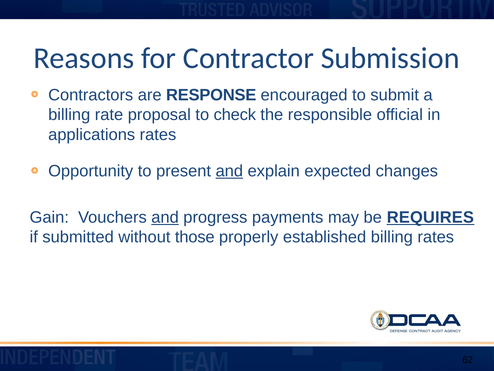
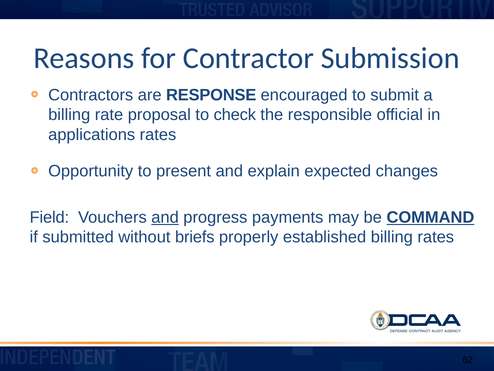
and at (229, 171) underline: present -> none
Gain: Gain -> Field
REQUIRES: REQUIRES -> COMMAND
those: those -> briefs
